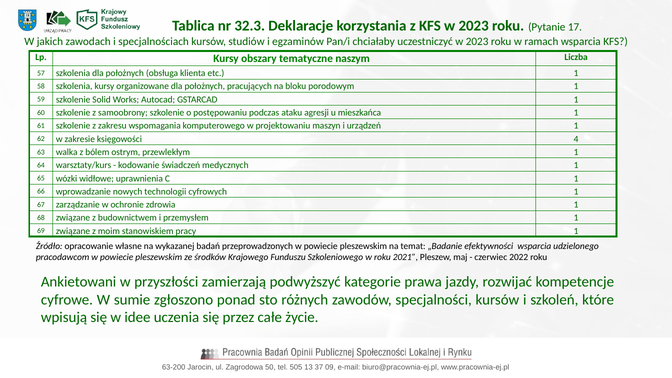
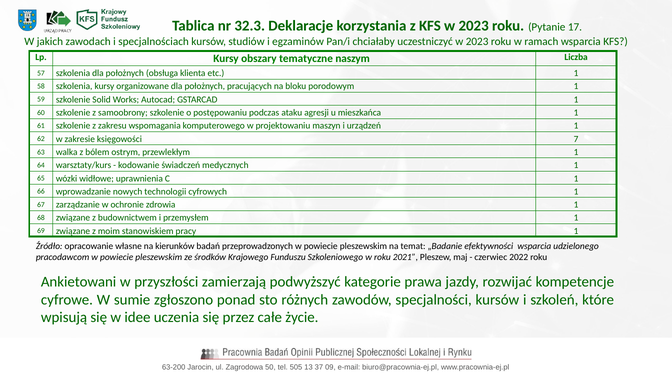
4: 4 -> 7
wykazanej: wykazanej -> kierunków
